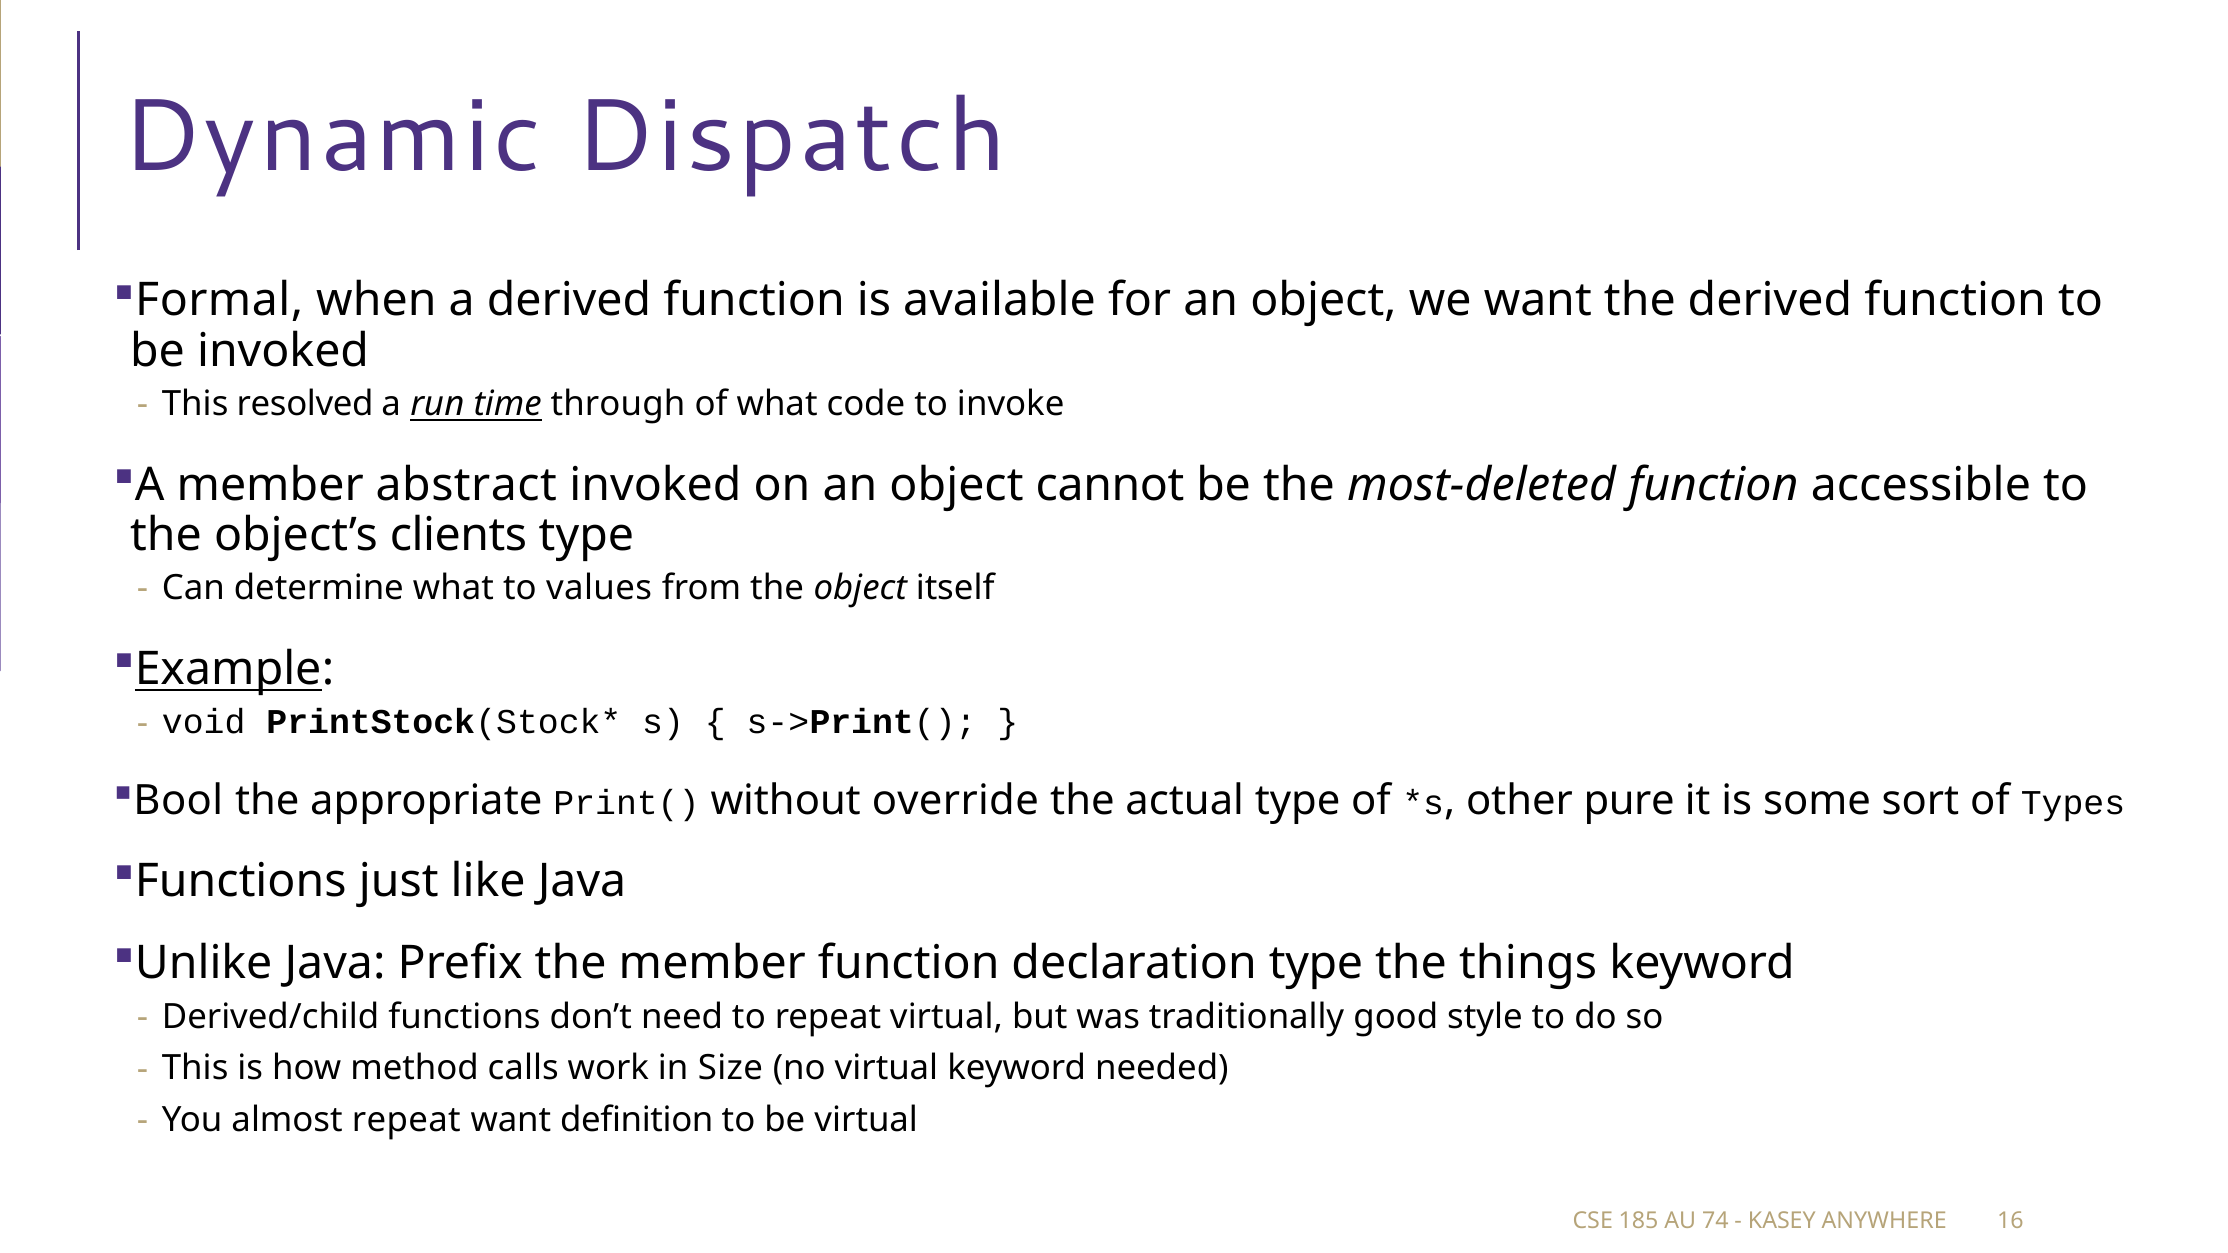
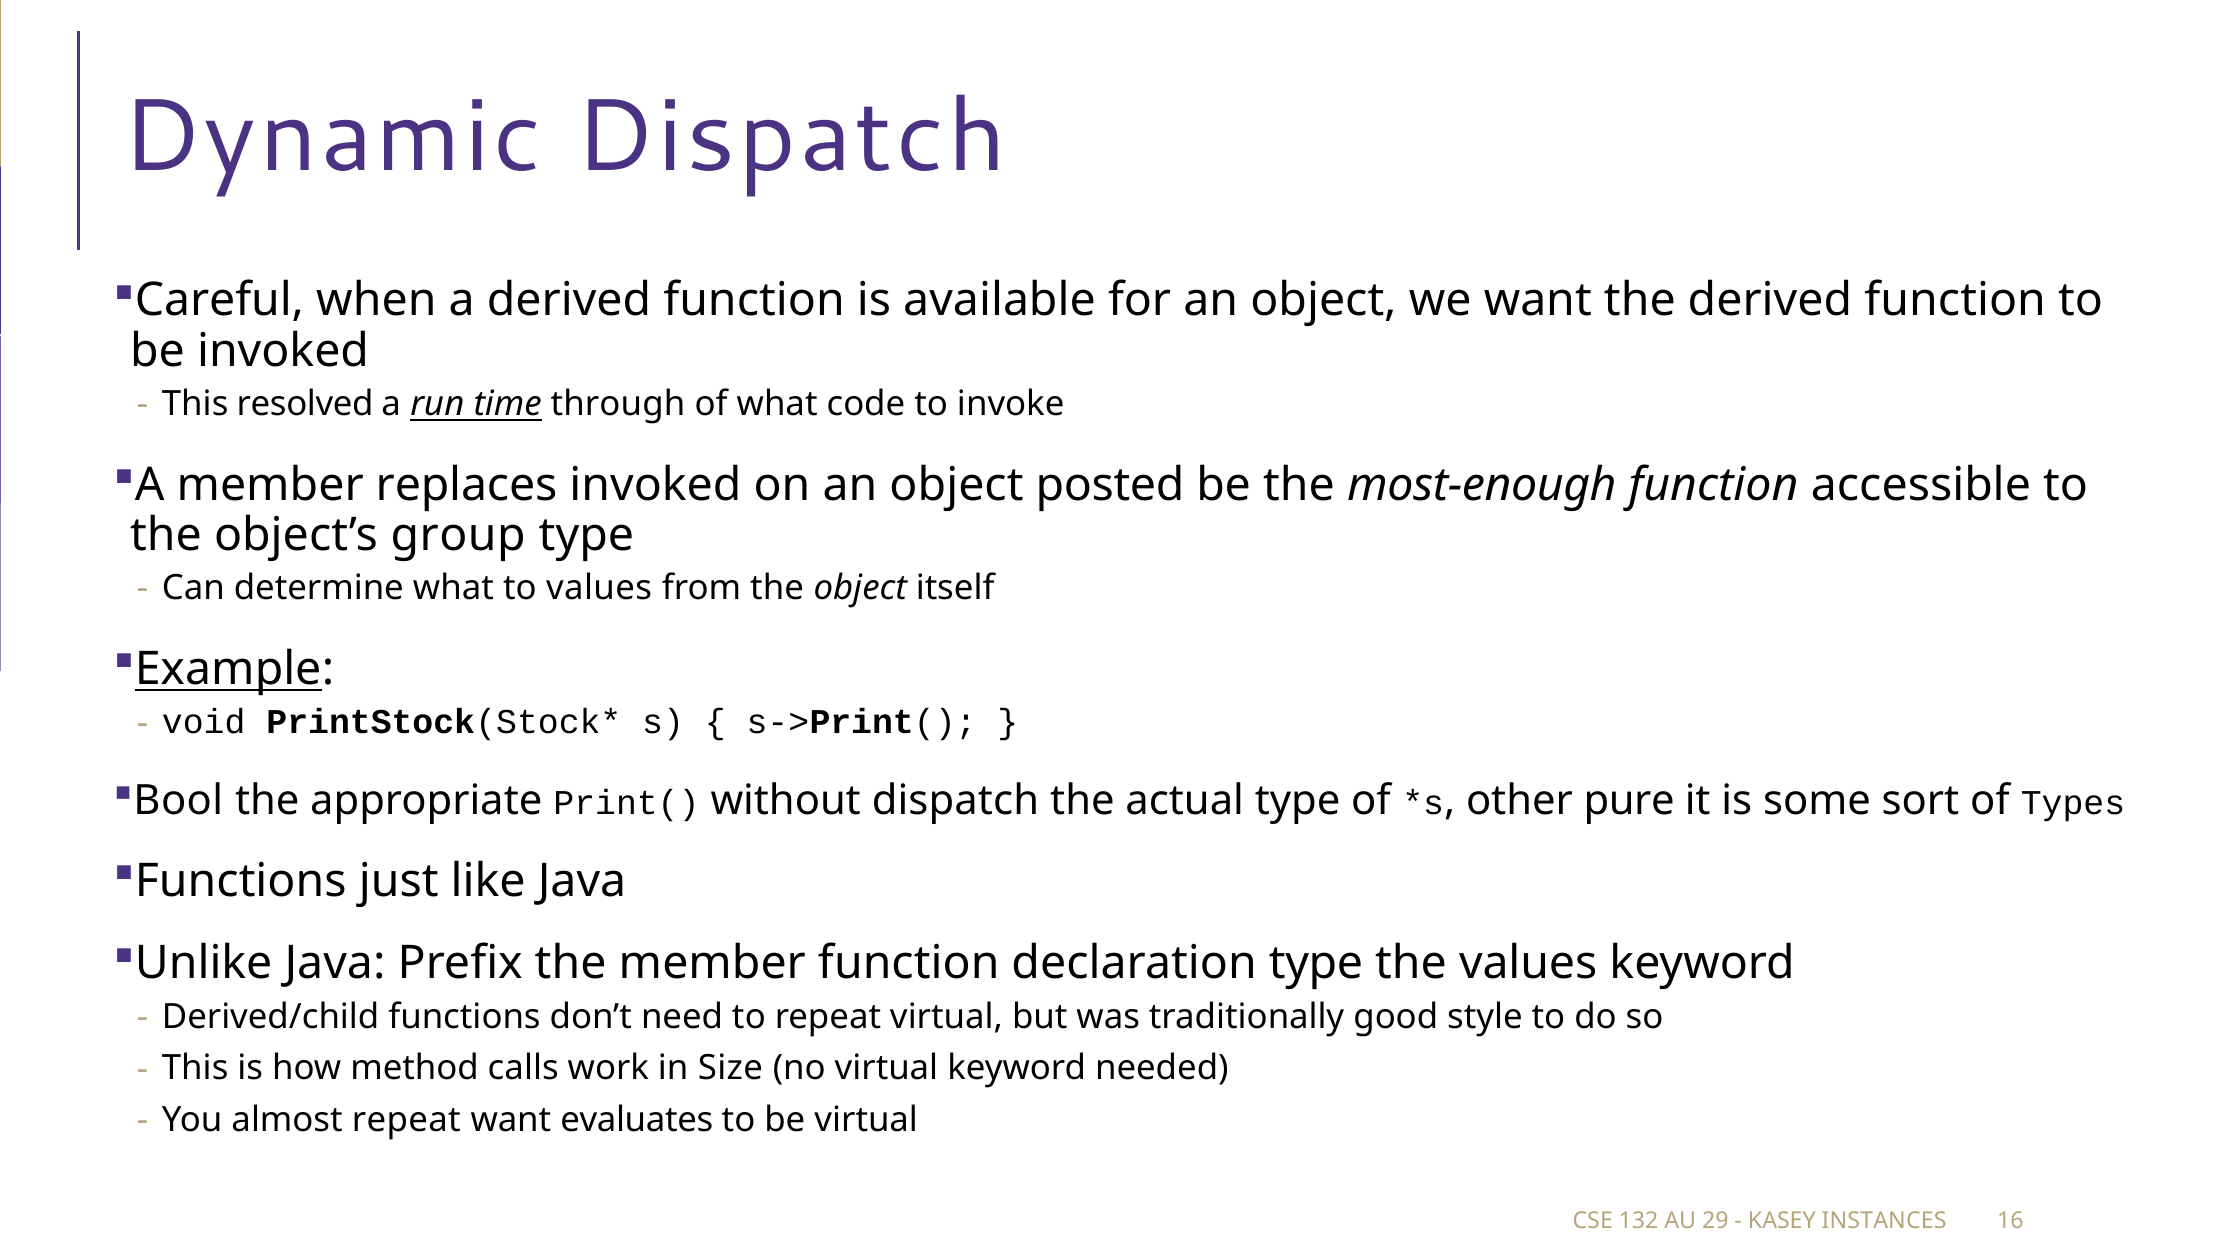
Formal: Formal -> Careful
abstract: abstract -> replaces
cannot: cannot -> posted
most-deleted: most-deleted -> most-enough
clients: clients -> group
without override: override -> dispatch
the things: things -> values
definition: definition -> evaluates
185: 185 -> 132
74: 74 -> 29
ANYWHERE: ANYWHERE -> INSTANCES
